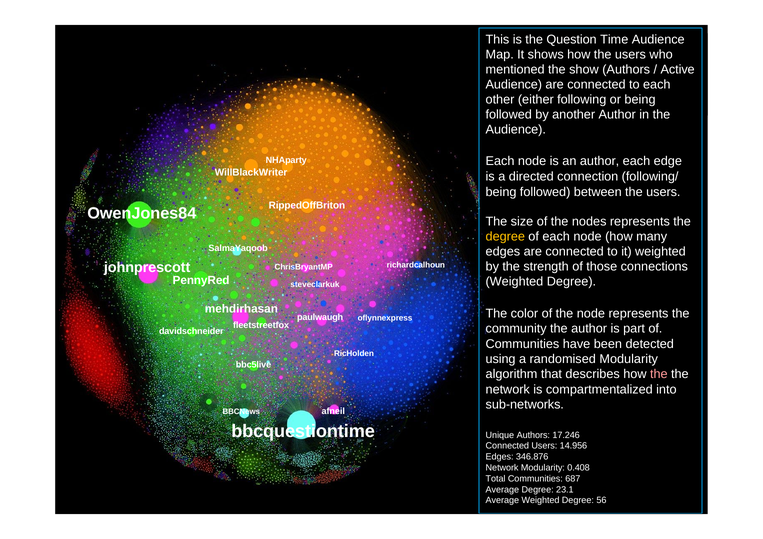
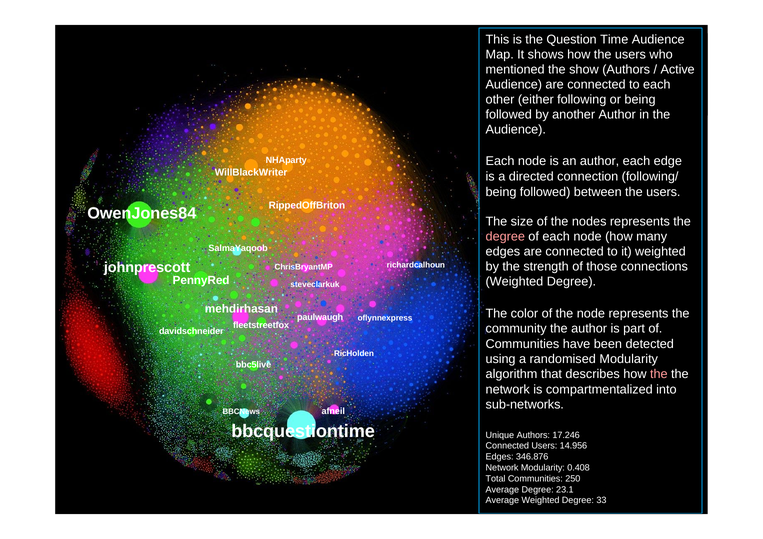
degree at (505, 236) colour: yellow -> pink
687: 687 -> 250
56: 56 -> 33
